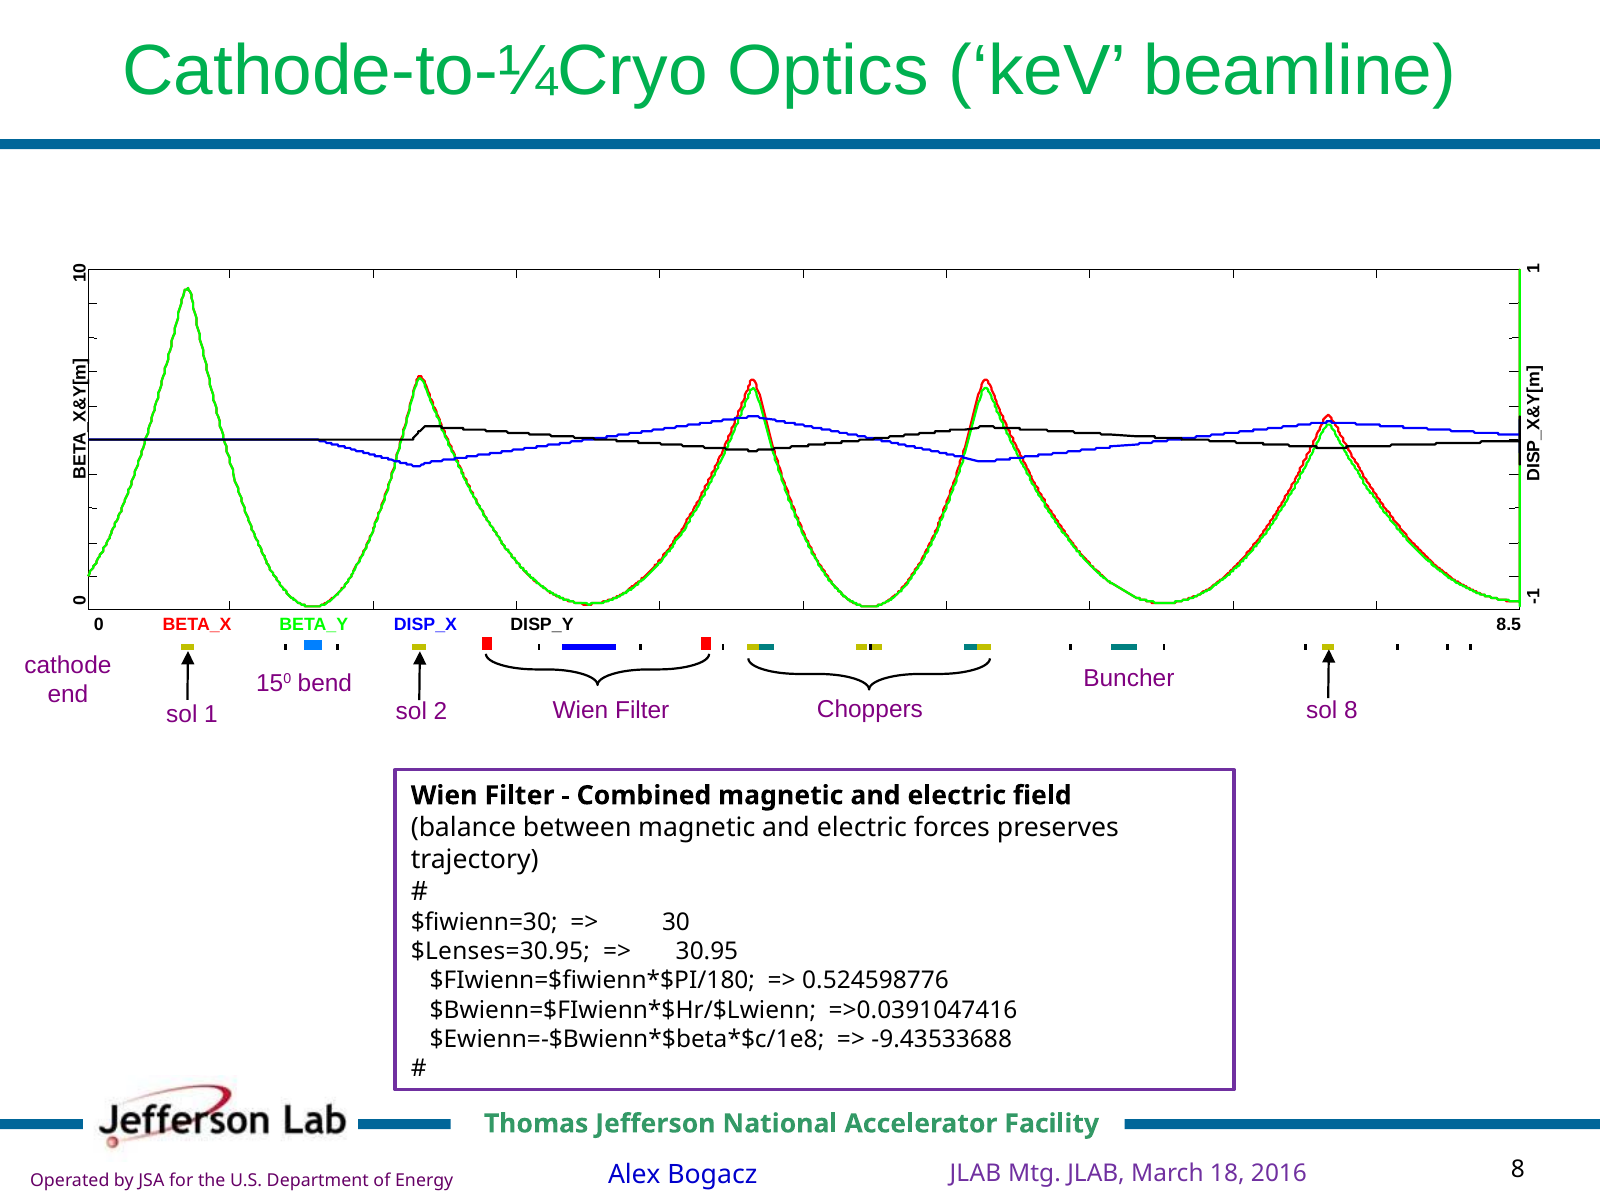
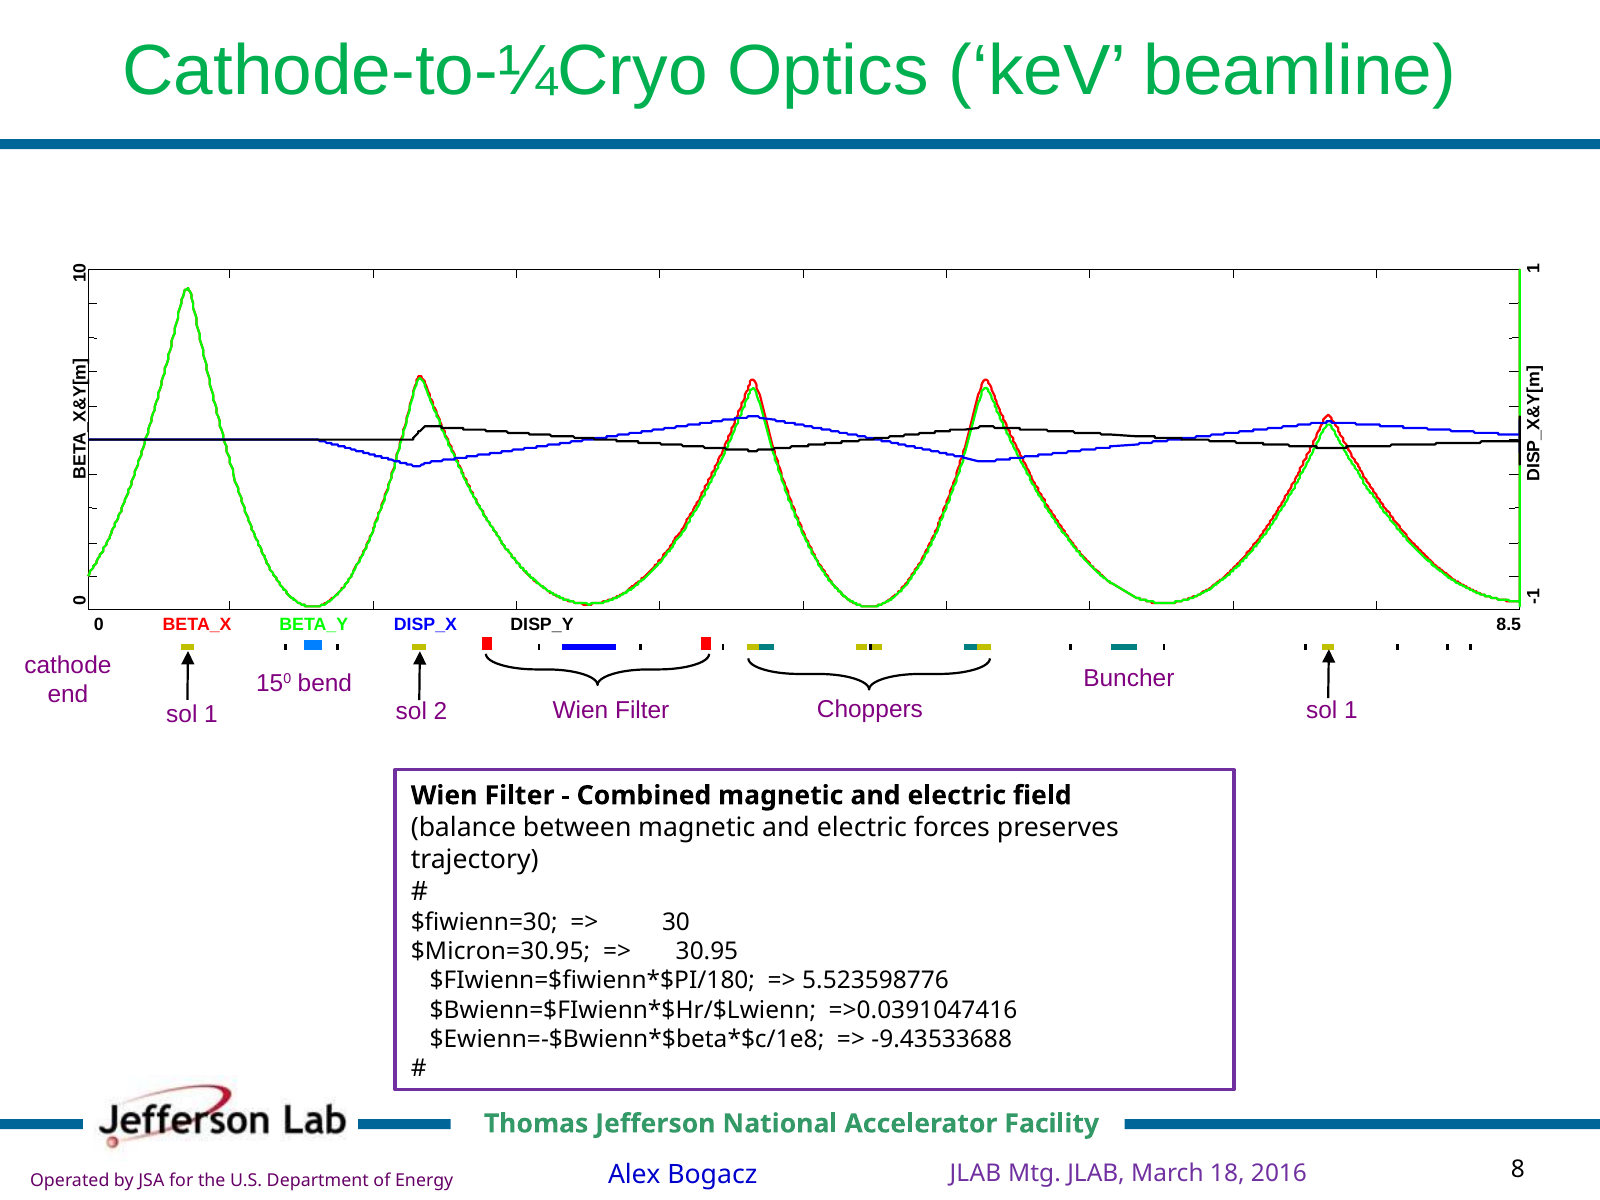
2 sol 8: 8 -> 1
$Lenses=30.95: $Lenses=30.95 -> $Micron=30.95
0.524598776: 0.524598776 -> 5.523598776
